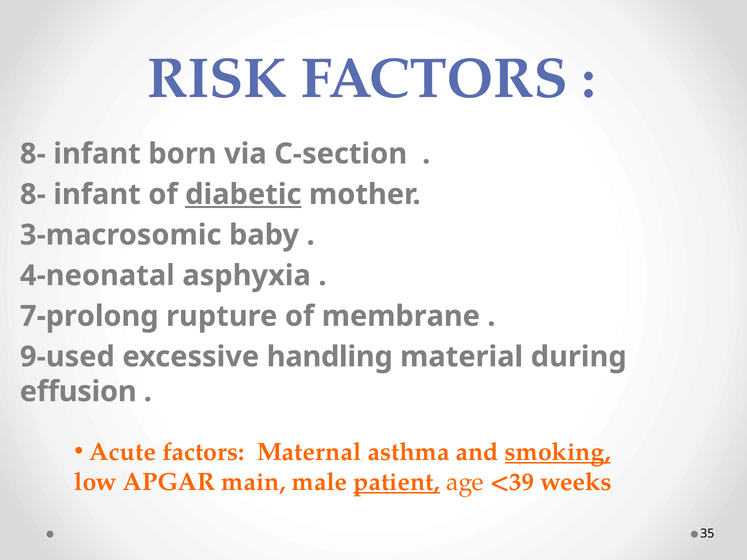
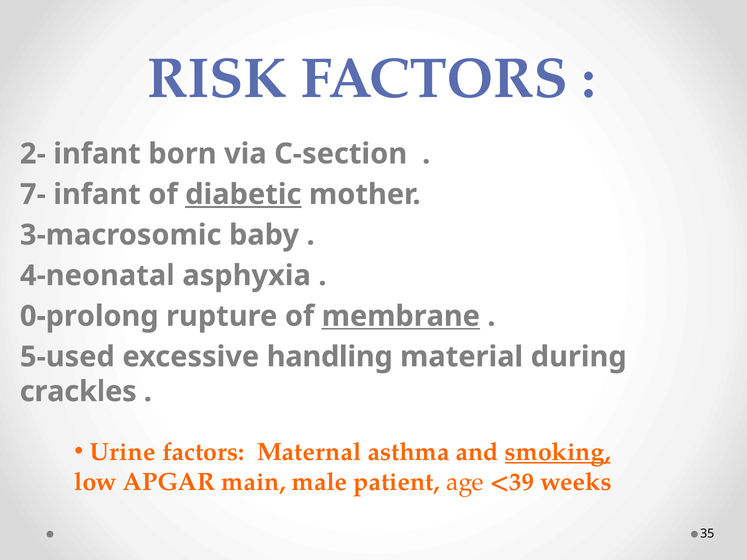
8- at (33, 154): 8- -> 2-
8- at (33, 194): 8- -> 7-
7-prolong: 7-prolong -> 0-prolong
membrane underline: none -> present
9-used: 9-used -> 5-used
effusion: effusion -> crackles
Acute: Acute -> Urine
patient underline: present -> none
